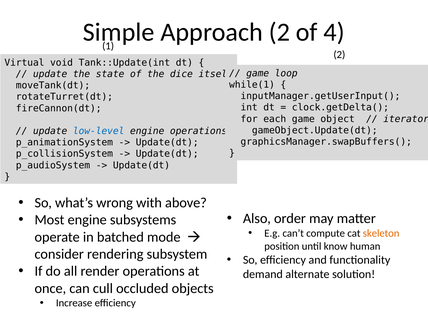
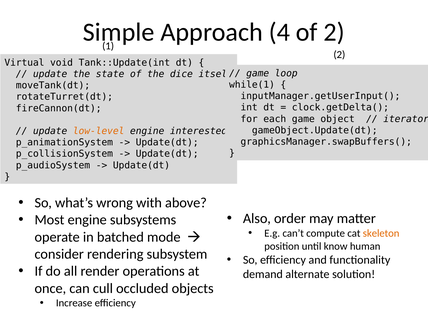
Approach 2: 2 -> 4
of 4: 4 -> 2
low-level colour: blue -> orange
engine operations: operations -> interested
